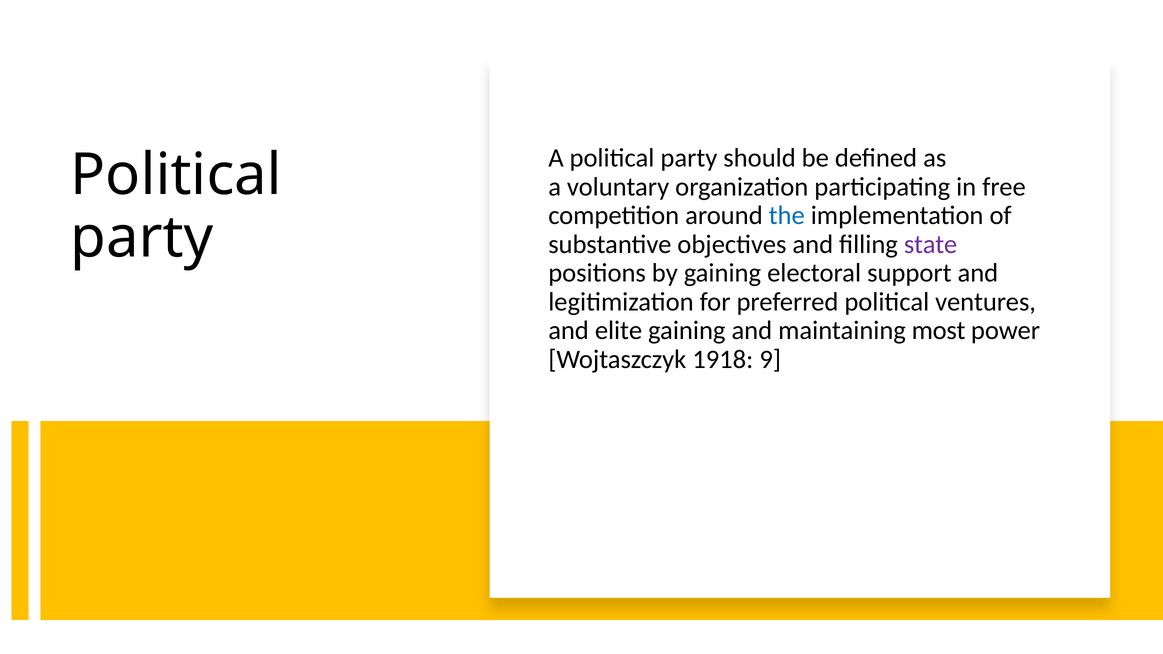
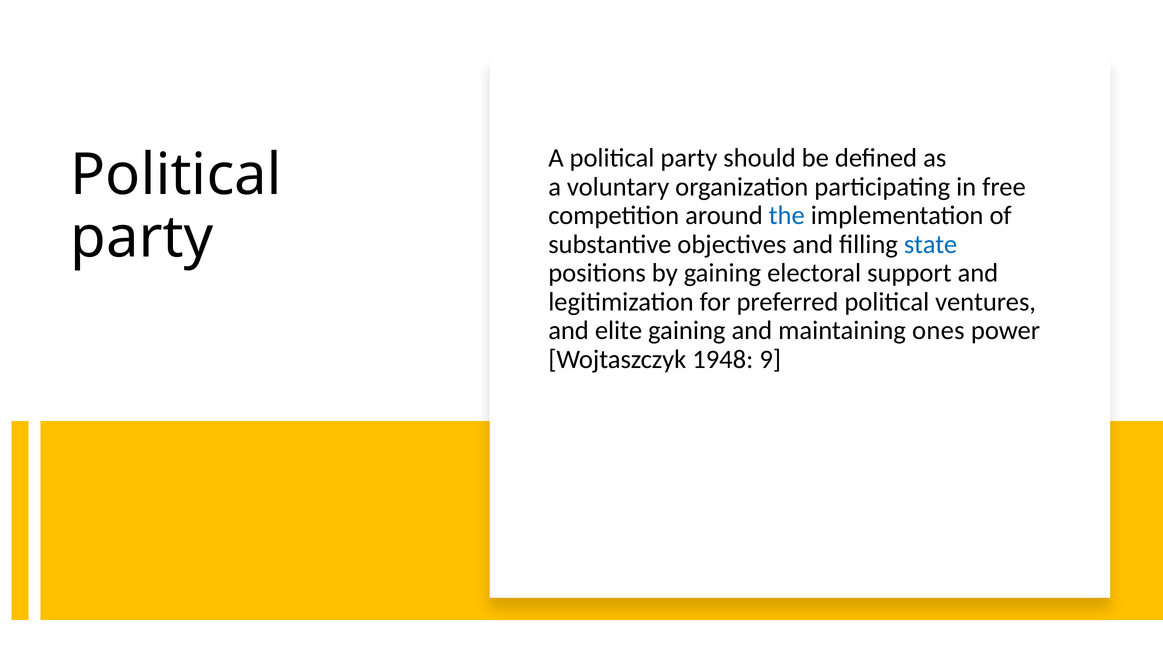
state colour: purple -> blue
most: most -> ones
1918: 1918 -> 1948
